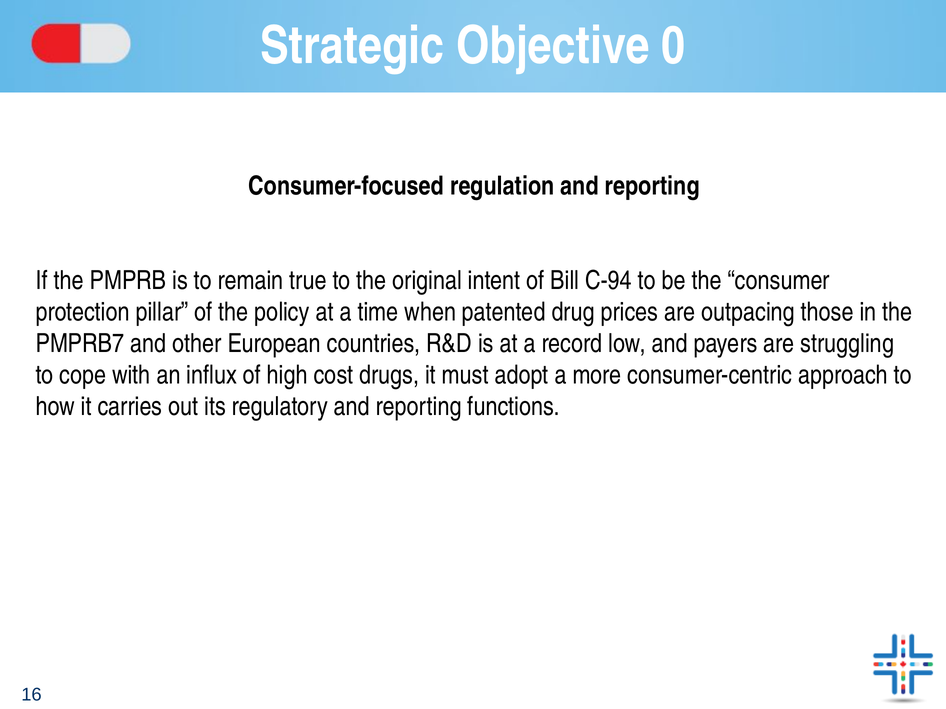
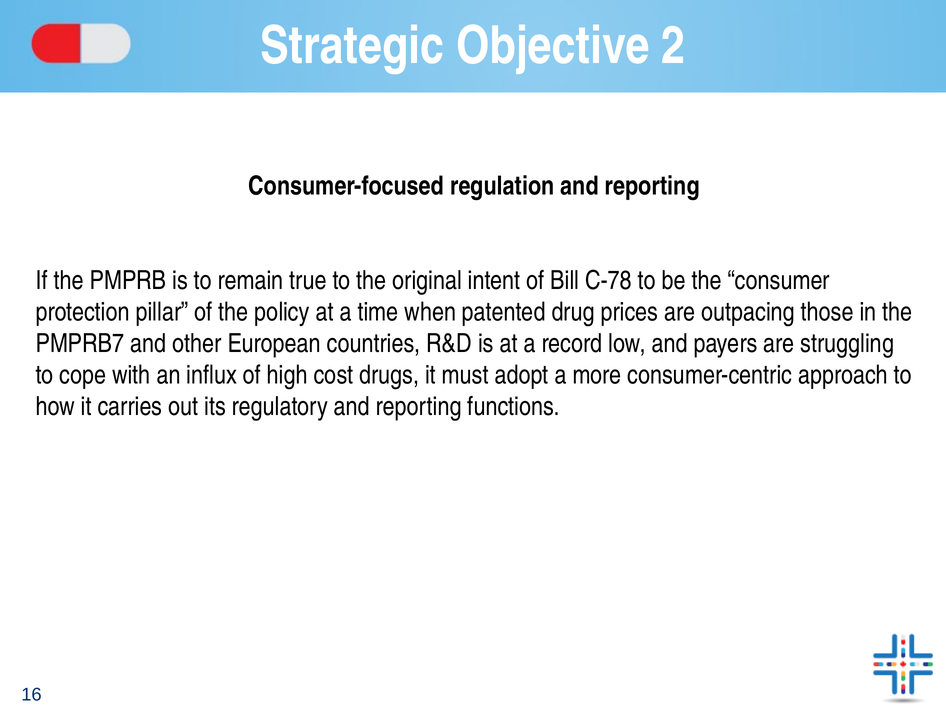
0: 0 -> 2
C-94: C-94 -> C-78
